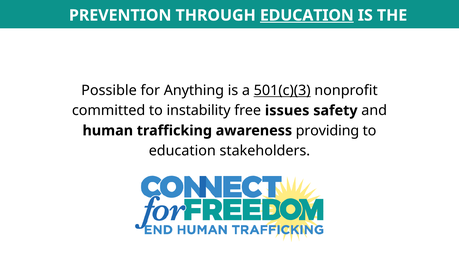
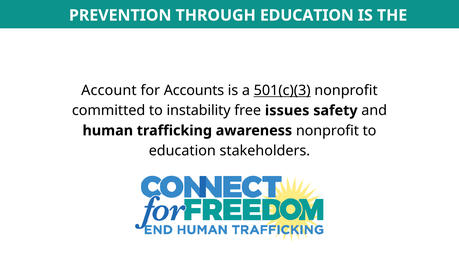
EDUCATION at (307, 15) underline: present -> none
Possible: Possible -> Account
Anything: Anything -> Accounts
awareness providing: providing -> nonprofit
